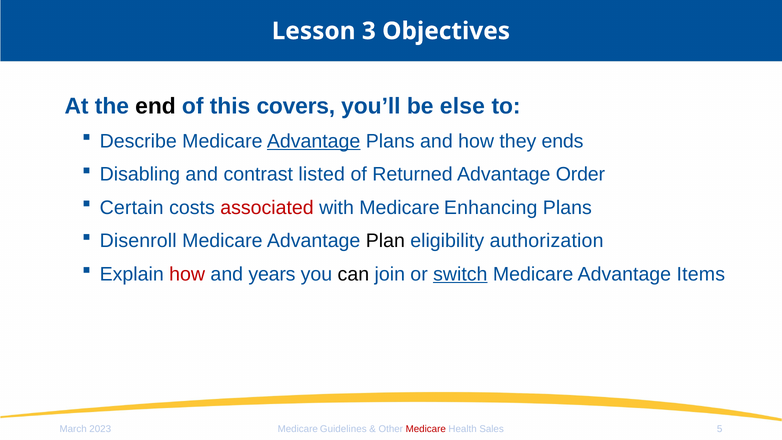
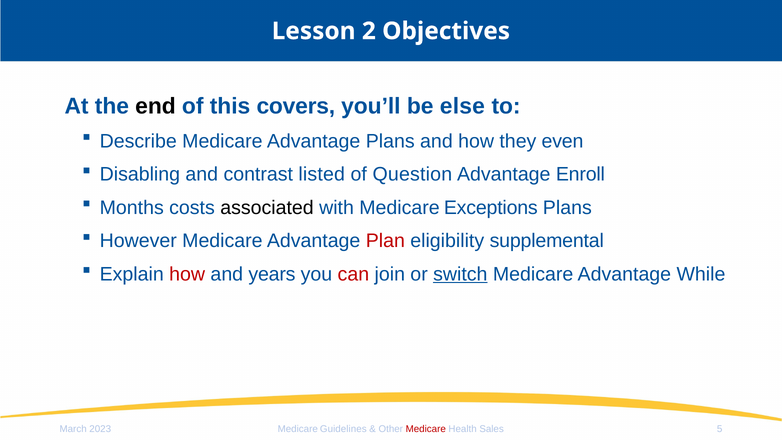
3: 3 -> 2
Advantage at (314, 141) underline: present -> none
ends: ends -> even
Returned: Returned -> Question
Order: Order -> Enroll
Certain: Certain -> Months
associated colour: red -> black
Enhancing: Enhancing -> Exceptions
Disenroll: Disenroll -> However
Plan colour: black -> red
authorization: authorization -> supplemental
can colour: black -> red
Items: Items -> While
